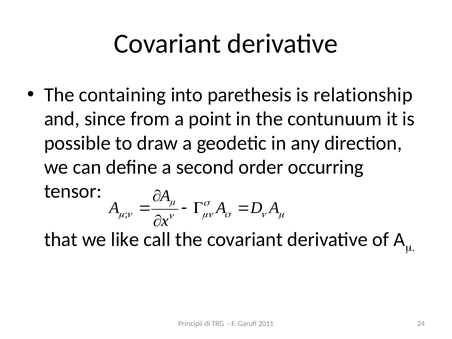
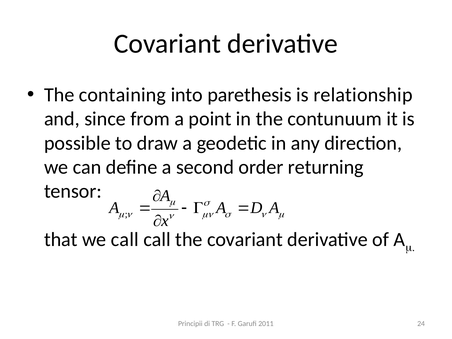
occurring: occurring -> returning
we like: like -> call
